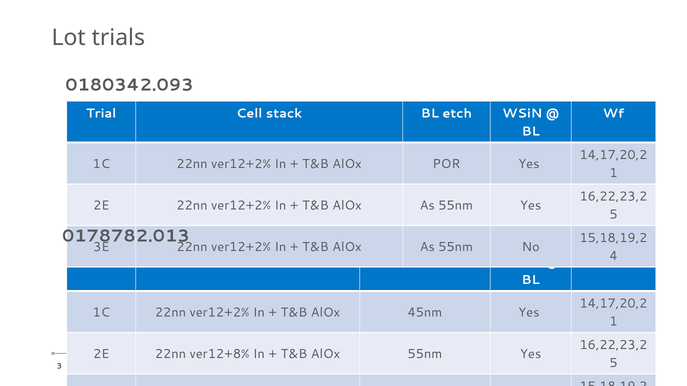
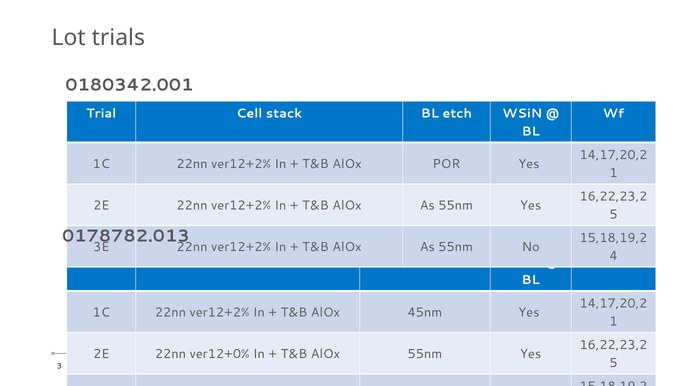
0180342.093: 0180342.093 -> 0180342.001
ver12+8%: ver12+8% -> ver12+0%
